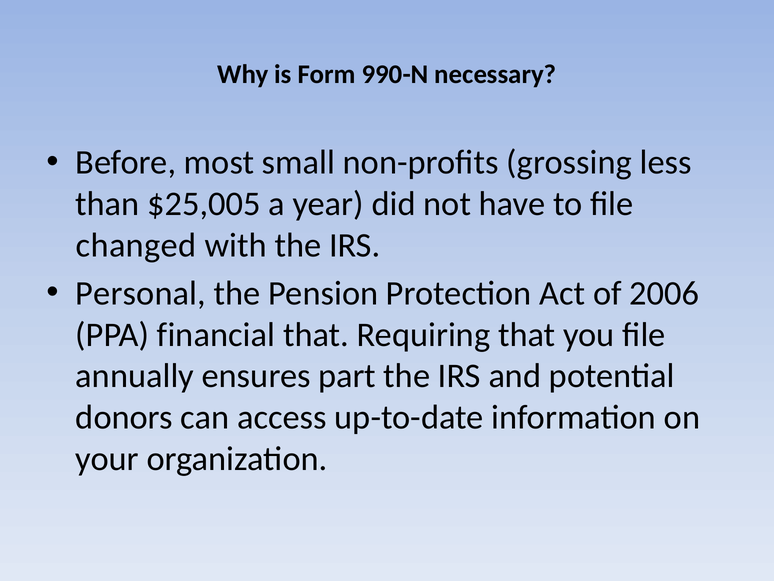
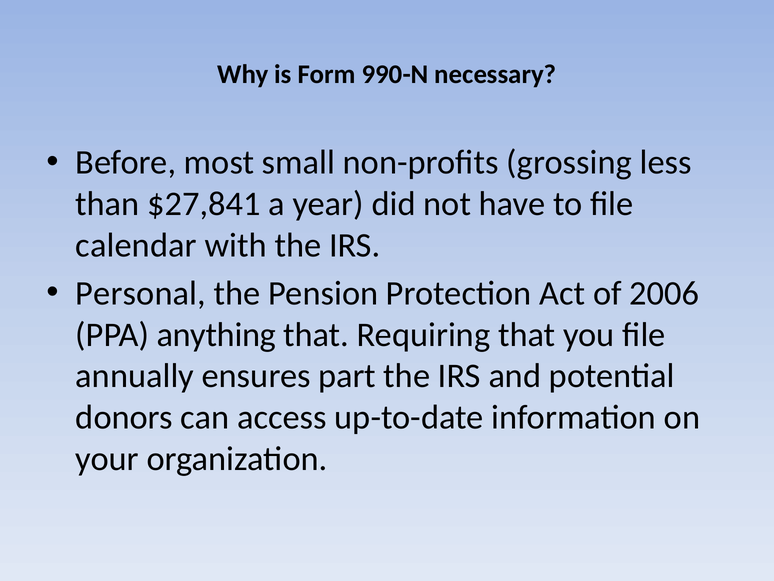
$25,005: $25,005 -> $27,841
changed: changed -> calendar
financial: financial -> anything
